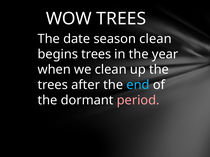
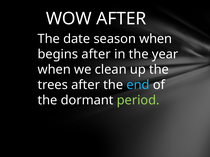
WOW TREES: TREES -> AFTER
season clean: clean -> when
begins trees: trees -> after
period colour: pink -> light green
